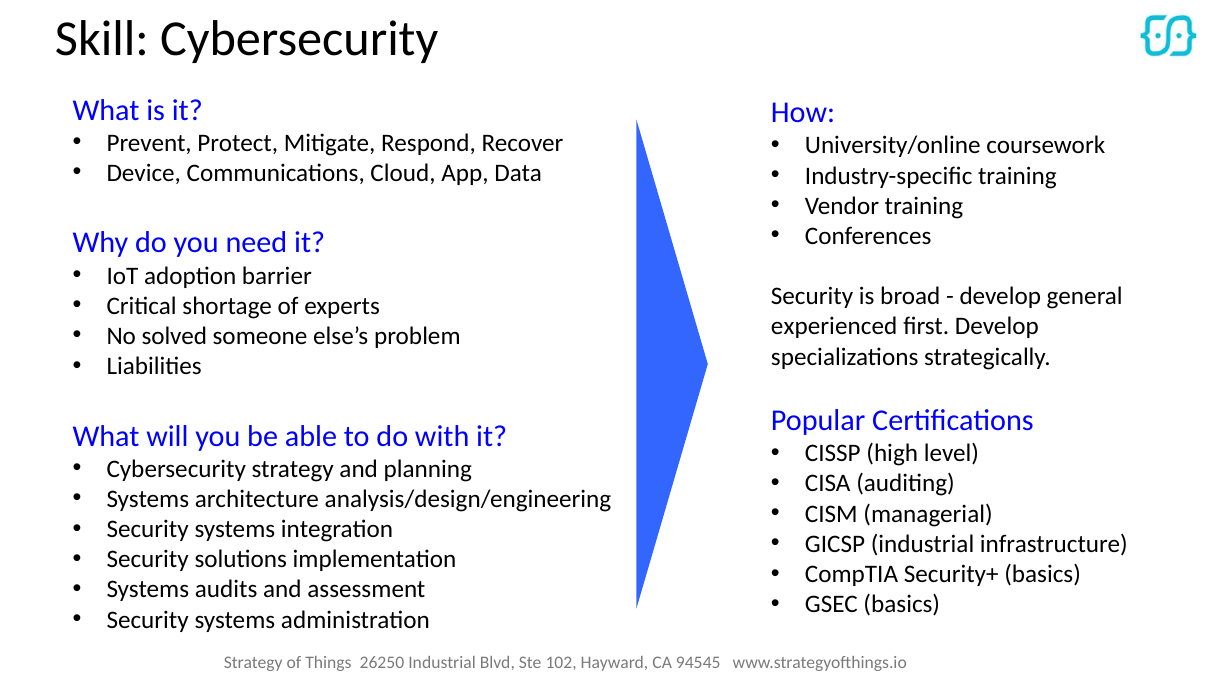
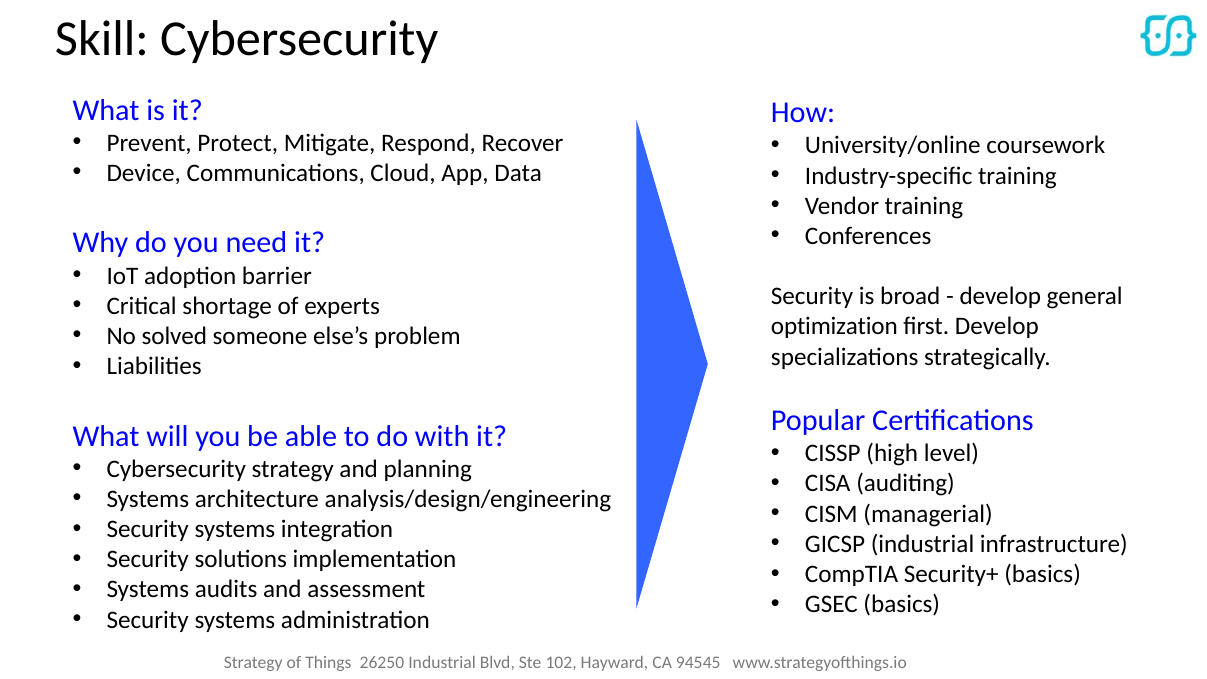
experienced: experienced -> optimization
